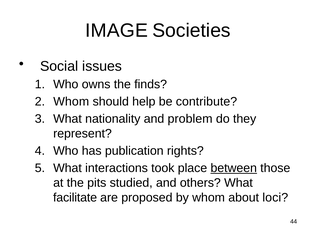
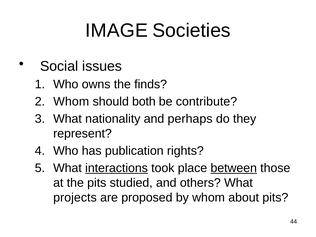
help: help -> both
problem: problem -> perhaps
interactions underline: none -> present
facilitate: facilitate -> projects
about loci: loci -> pits
